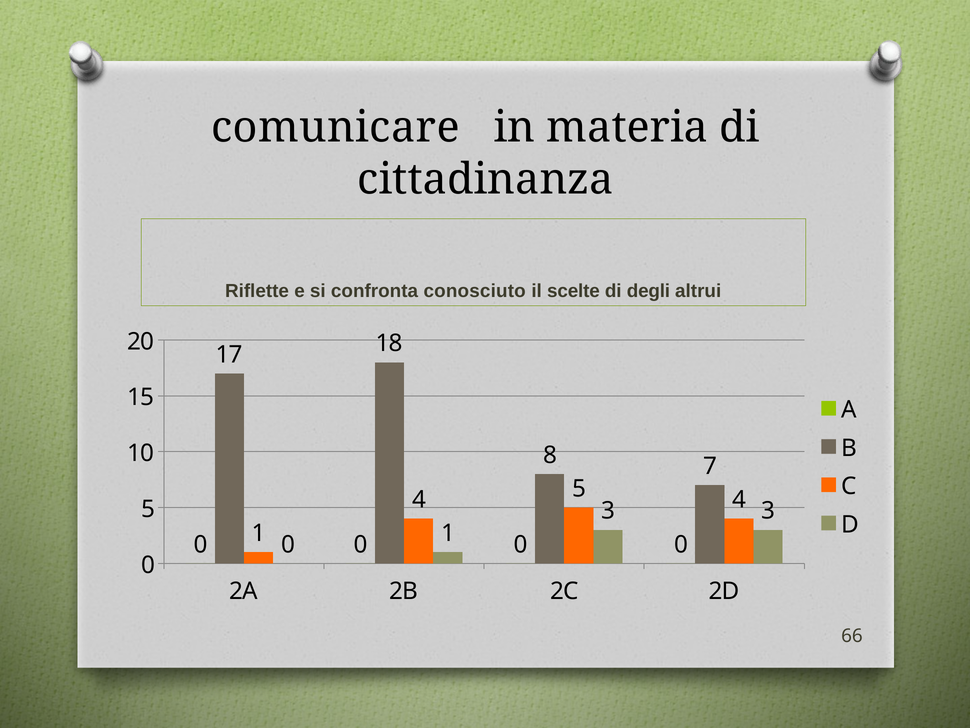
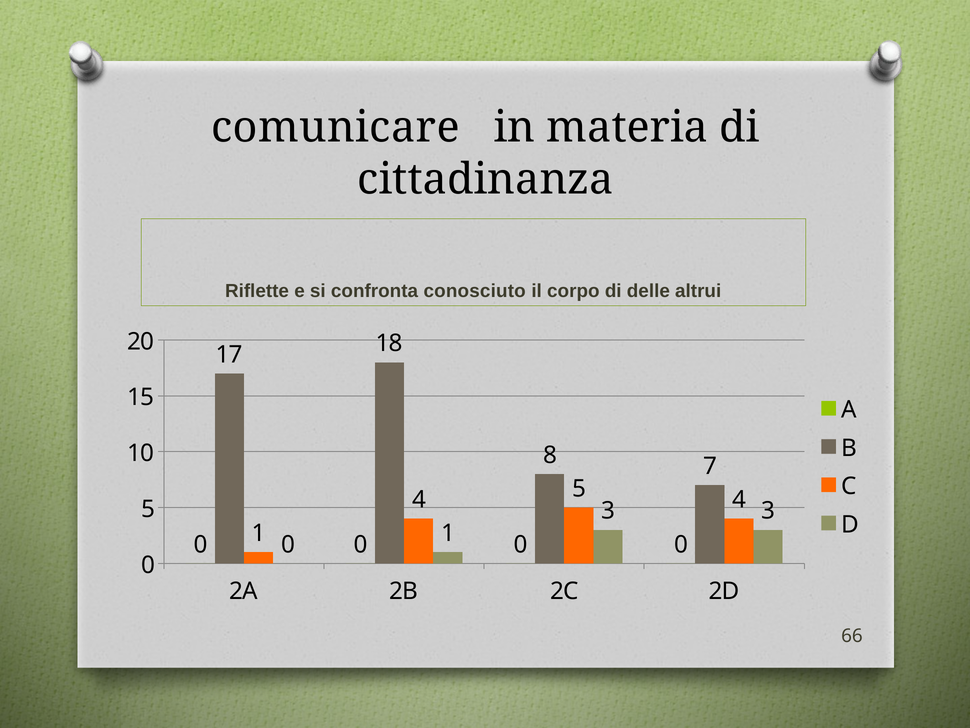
scelte: scelte -> corpo
degli: degli -> delle
